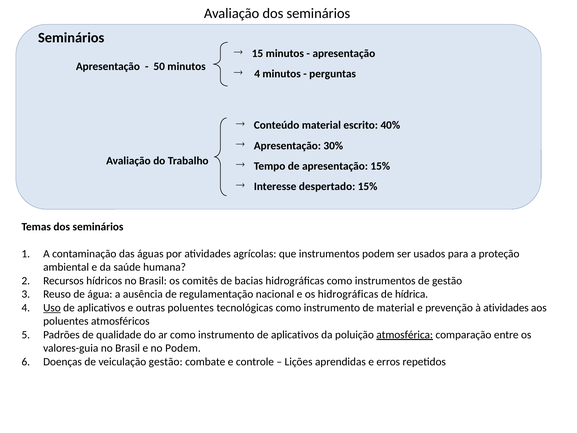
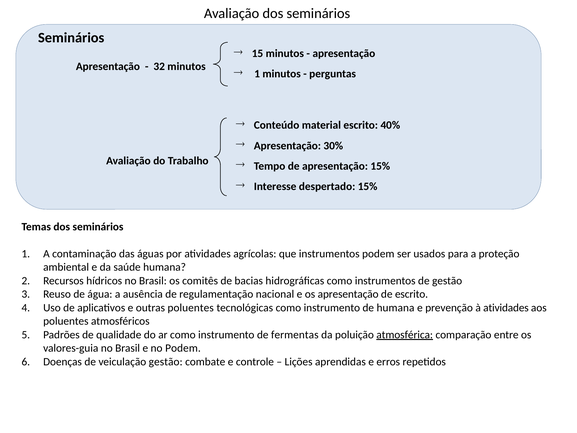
50: 50 -> 32
4 at (257, 74): 4 -> 1
os hidrográficas: hidrográficas -> apresentação
de hídrica: hídrica -> escrito
Uso underline: present -> none
de material: material -> humana
instrumento de aplicativos: aplicativos -> fermentas
